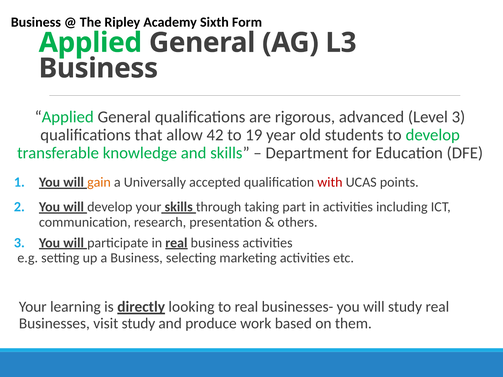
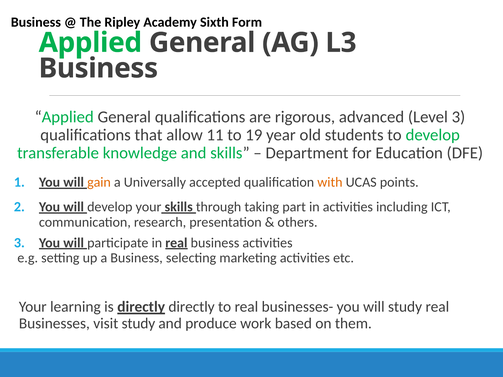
42: 42 -> 11
with colour: red -> orange
directly looking: looking -> directly
